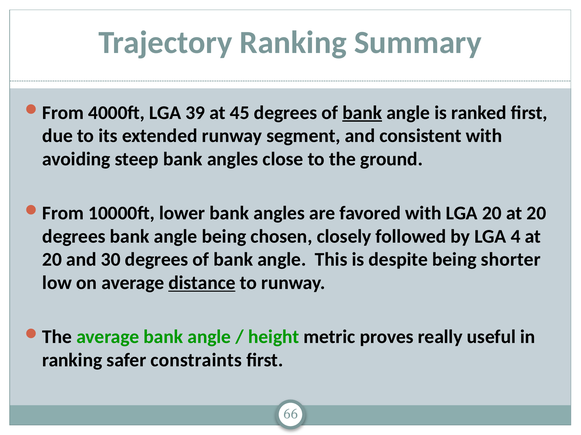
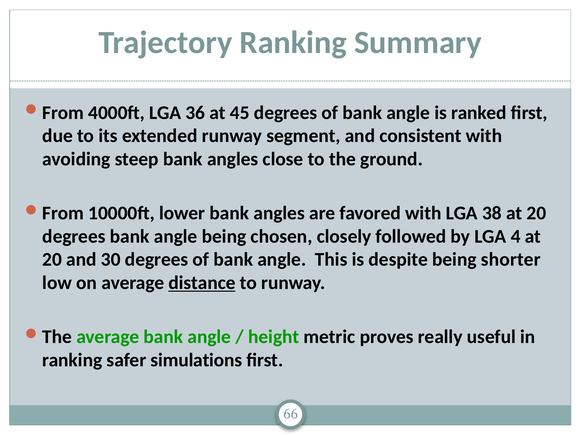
39: 39 -> 36
bank at (362, 113) underline: present -> none
LGA 20: 20 -> 38
constraints: constraints -> simulations
